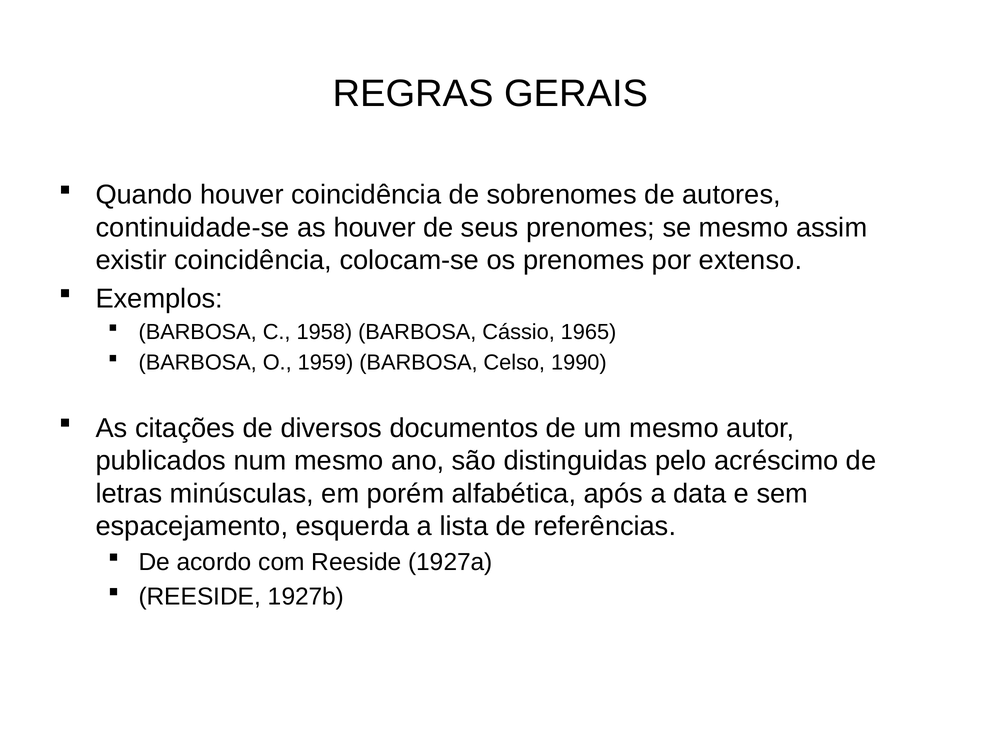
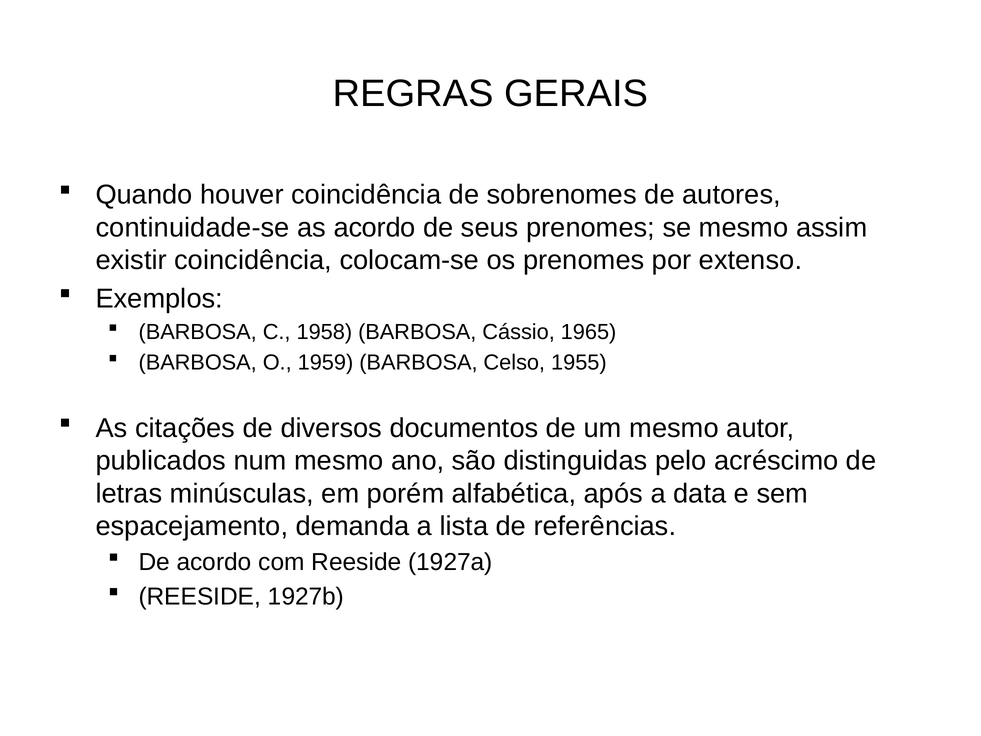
as houver: houver -> acordo
1990: 1990 -> 1955
esquerda: esquerda -> demanda
